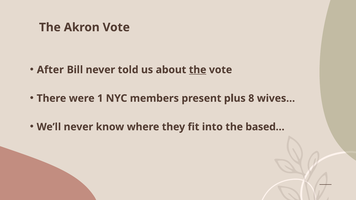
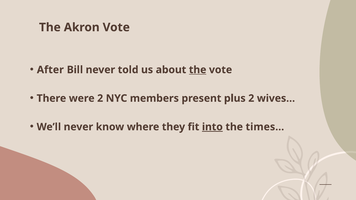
were 1: 1 -> 2
plus 8: 8 -> 2
into underline: none -> present
based…: based… -> times…
